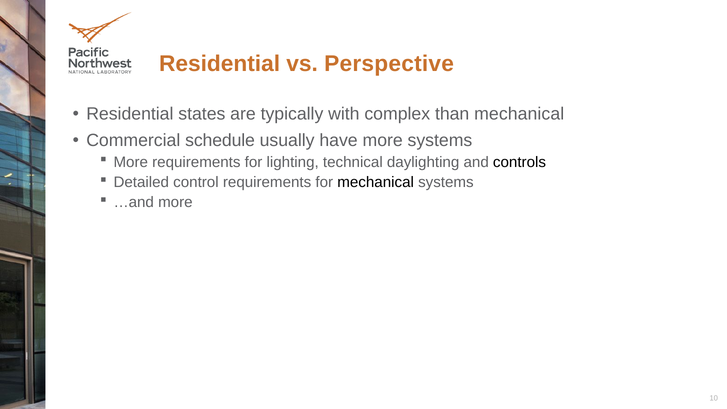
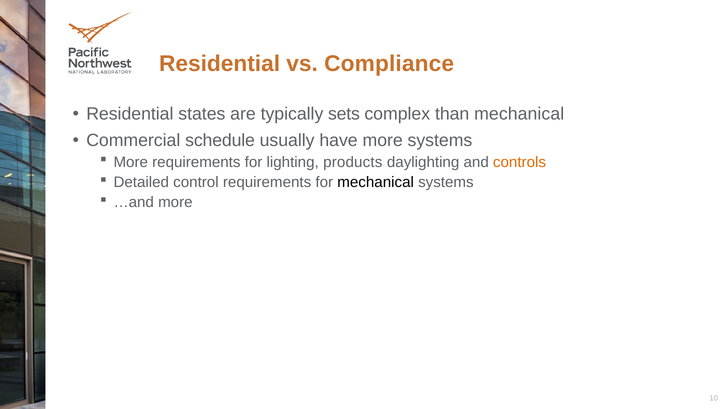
Perspective: Perspective -> Compliance
with: with -> sets
technical: technical -> products
controls colour: black -> orange
